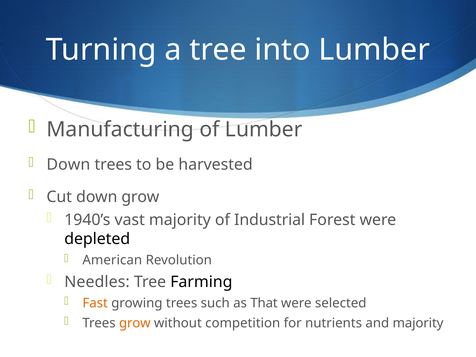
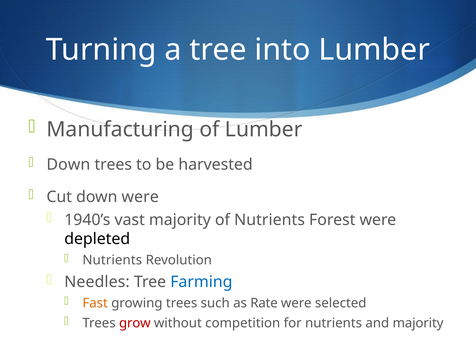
down grow: grow -> were
of Industrial: Industrial -> Nutrients
American at (112, 260): American -> Nutrients
Farming colour: black -> blue
That: That -> Rate
grow at (135, 323) colour: orange -> red
